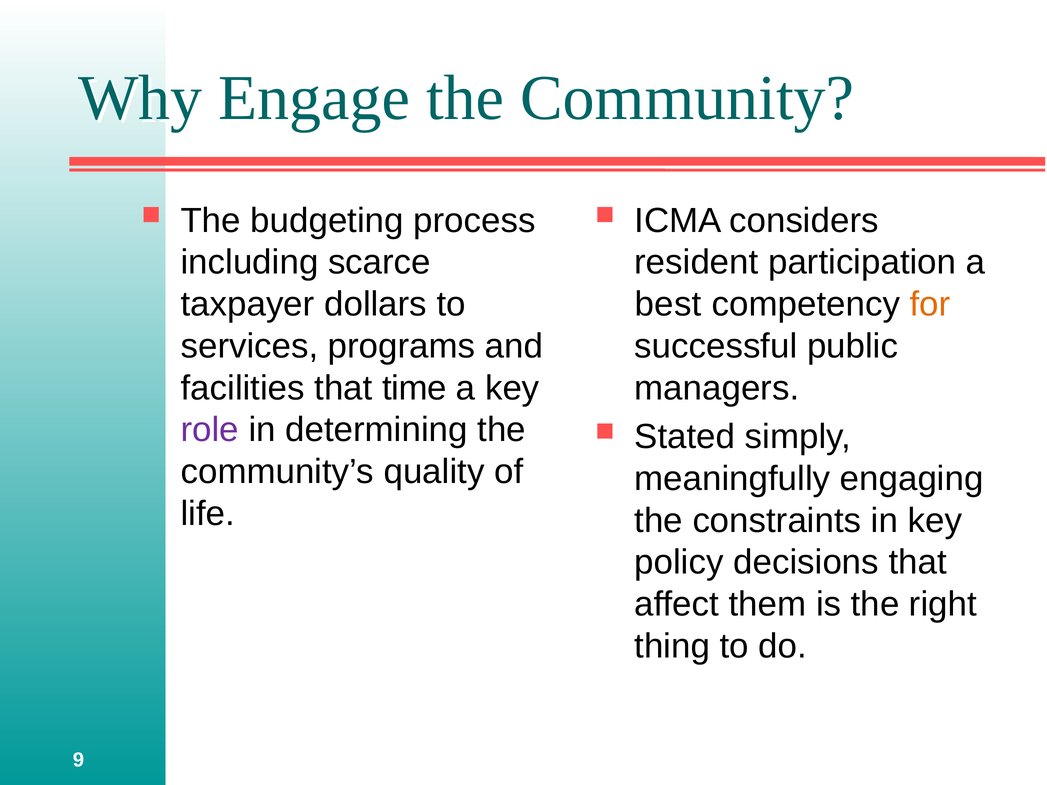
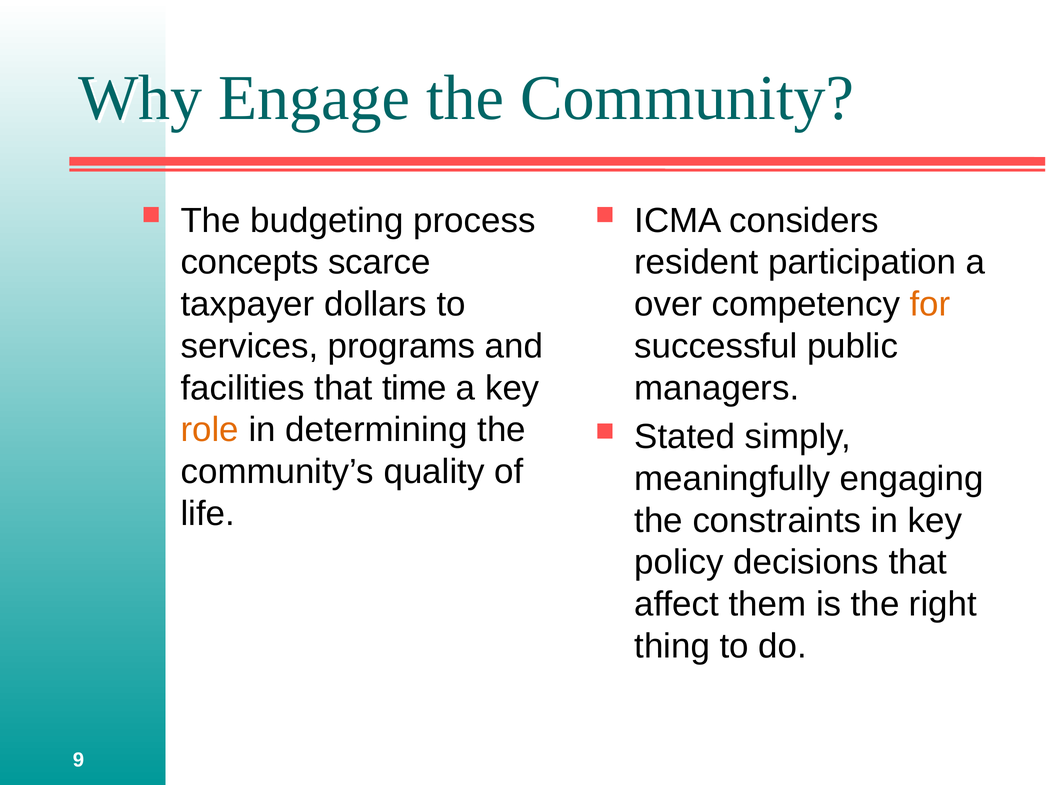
including: including -> concepts
best: best -> over
role colour: purple -> orange
